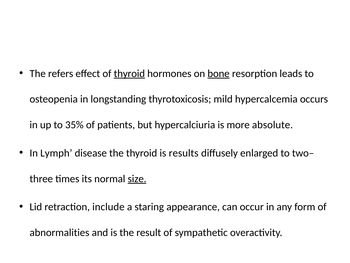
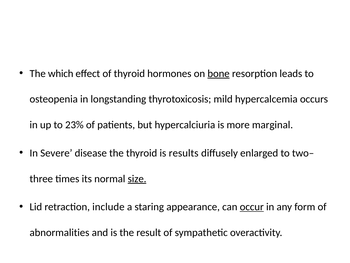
refers: refers -> which
thyroid at (129, 73) underline: present -> none
35%: 35% -> 23%
absolute: absolute -> marginal
Lymph: Lymph -> Severe
occur underline: none -> present
